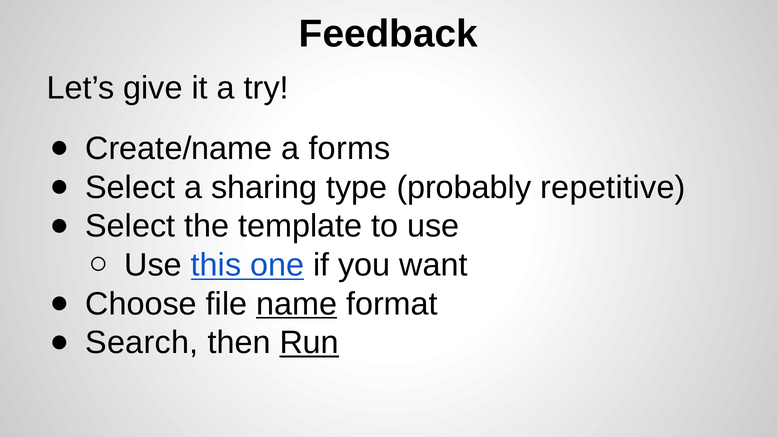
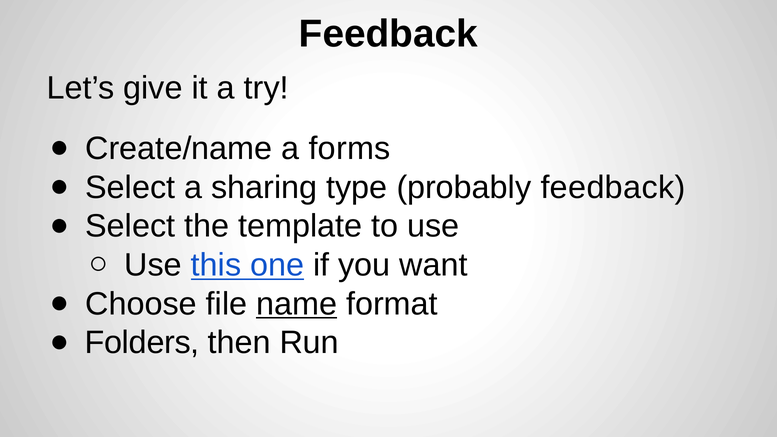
probably repetitive: repetitive -> feedback
Search: Search -> Folders
Run underline: present -> none
